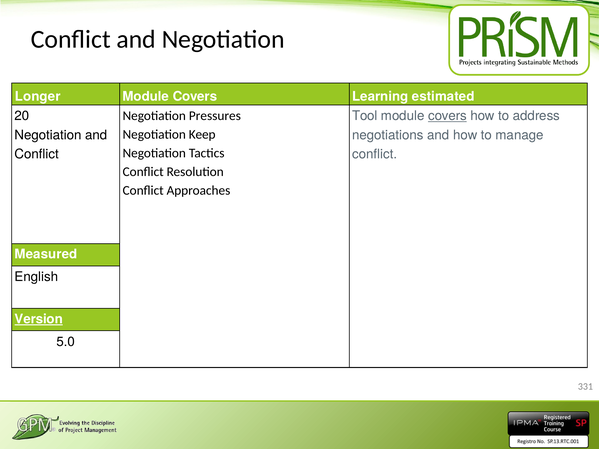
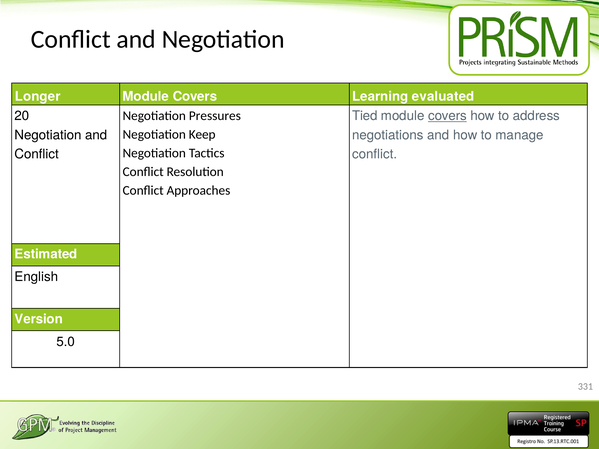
estimated: estimated -> evaluated
Tool: Tool -> Tied
Measured: Measured -> Estimated
Version underline: present -> none
